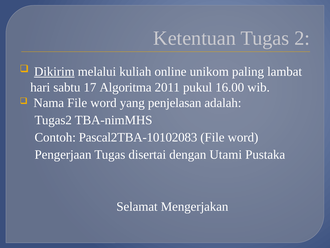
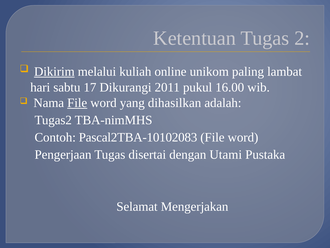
Algoritma: Algoritma -> Dikurangi
File at (77, 103) underline: none -> present
penjelasan: penjelasan -> dihasilkan
